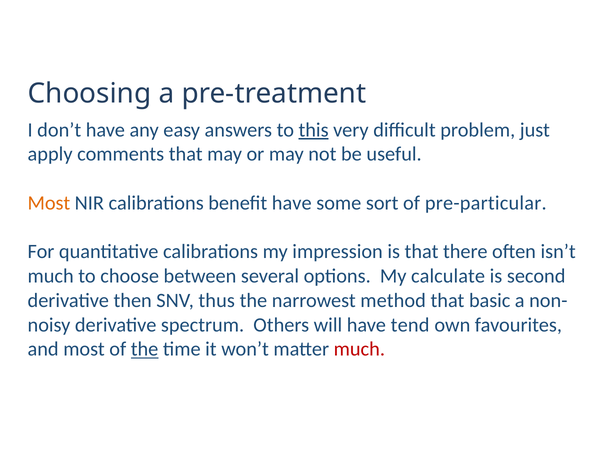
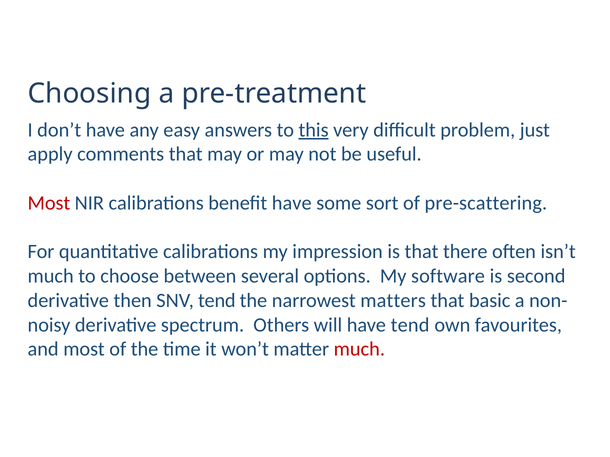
Most at (49, 203) colour: orange -> red
pre-particular: pre-particular -> pre-scattering
calculate: calculate -> software
SNV thus: thus -> tend
method: method -> matters
the at (145, 350) underline: present -> none
